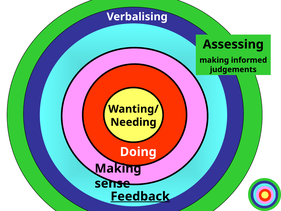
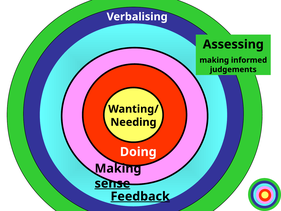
sense underline: none -> present
